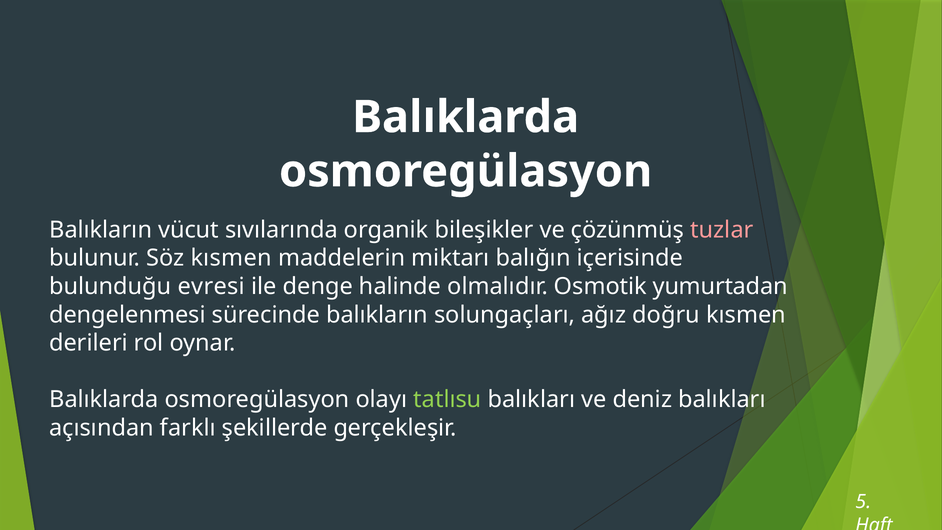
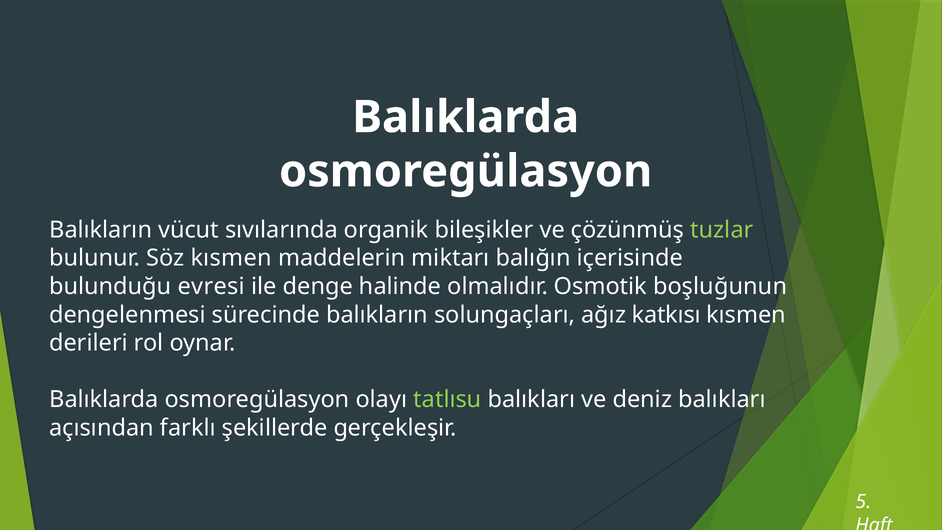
tuzlar colour: pink -> light green
yumurtadan: yumurtadan -> boşluğunun
doğru: doğru -> katkısı
